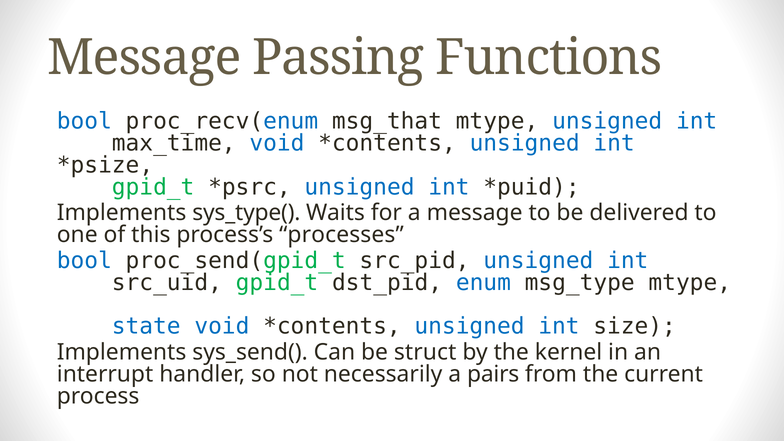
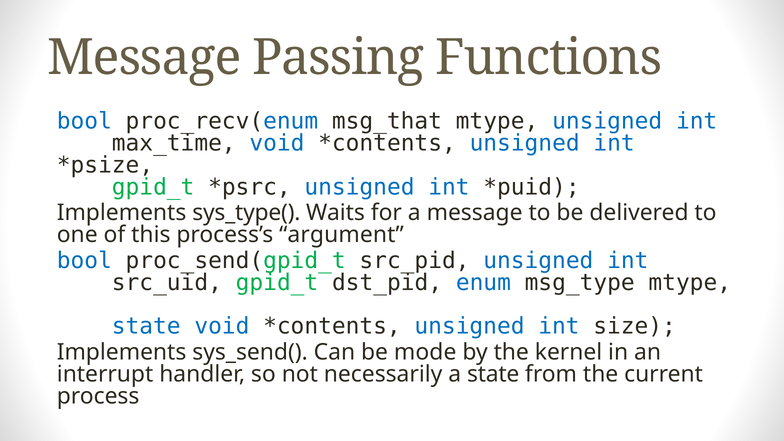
processes: processes -> argument
struct: struct -> mode
a pairs: pairs -> state
